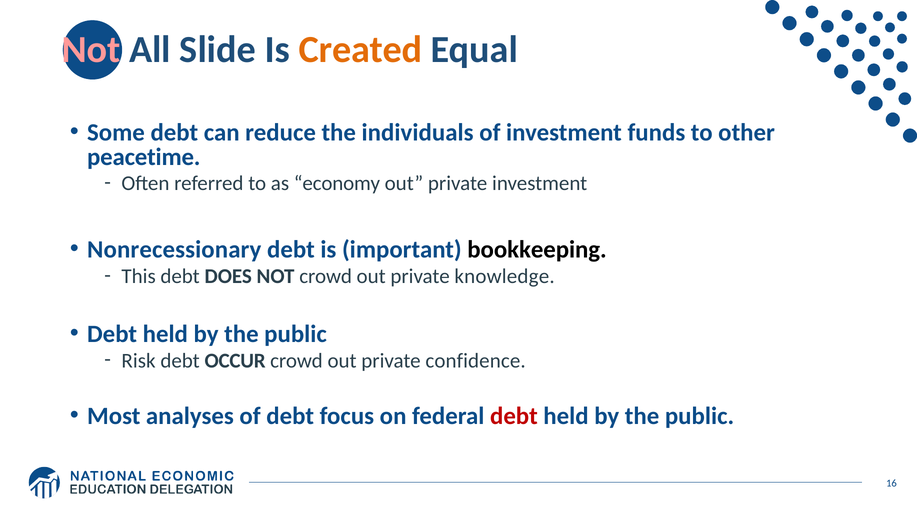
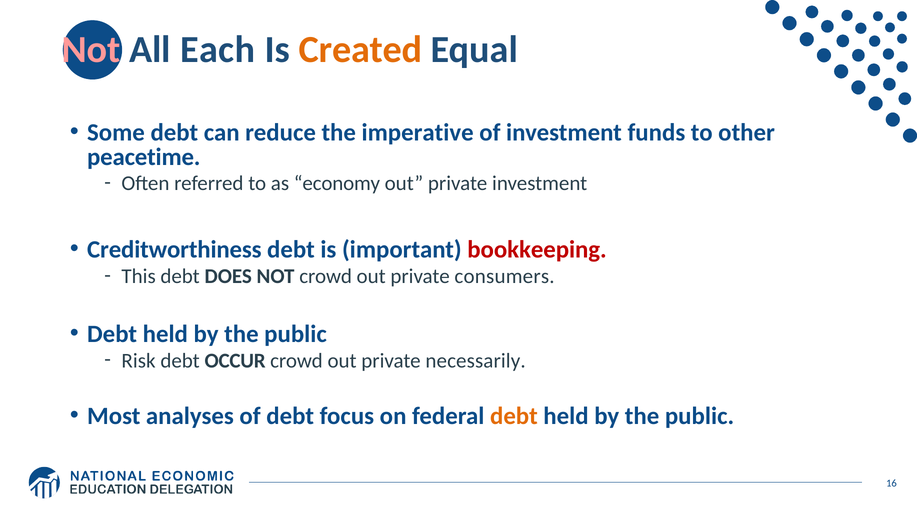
Slide: Slide -> Each
individuals: individuals -> imperative
Nonrecessionary: Nonrecessionary -> Creditworthiness
bookkeeping colour: black -> red
knowledge: knowledge -> consumers
confidence: confidence -> necessarily
debt at (514, 416) colour: red -> orange
